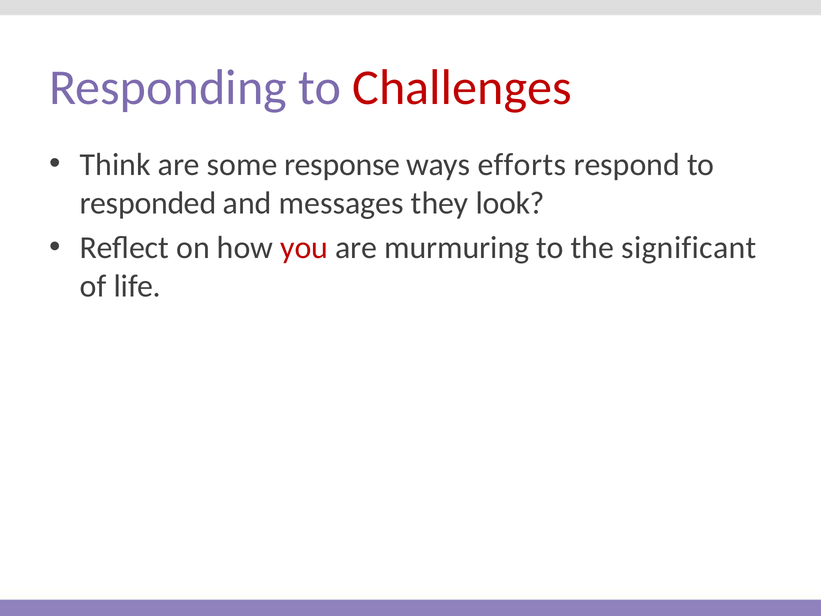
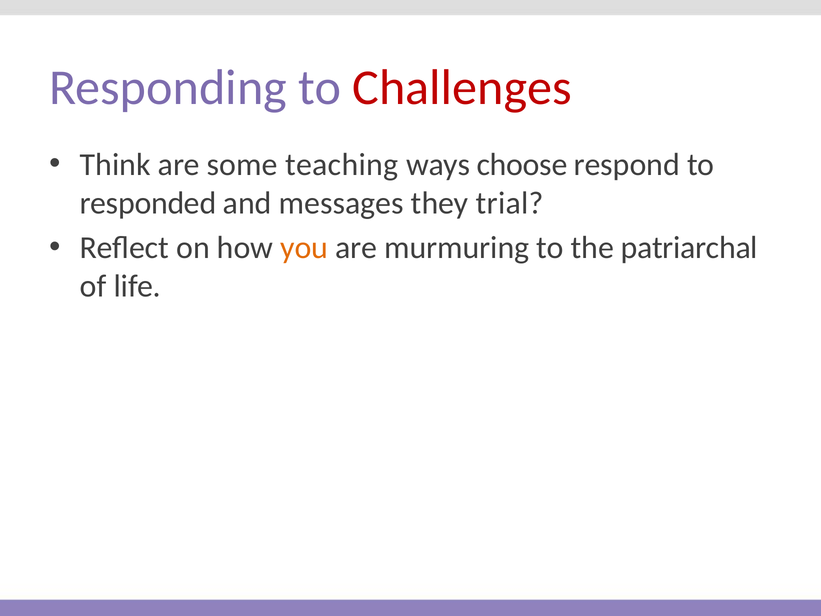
response: response -> teaching
efforts: efforts -> choose
look: look -> trial
you colour: red -> orange
significant: significant -> patriarchal
